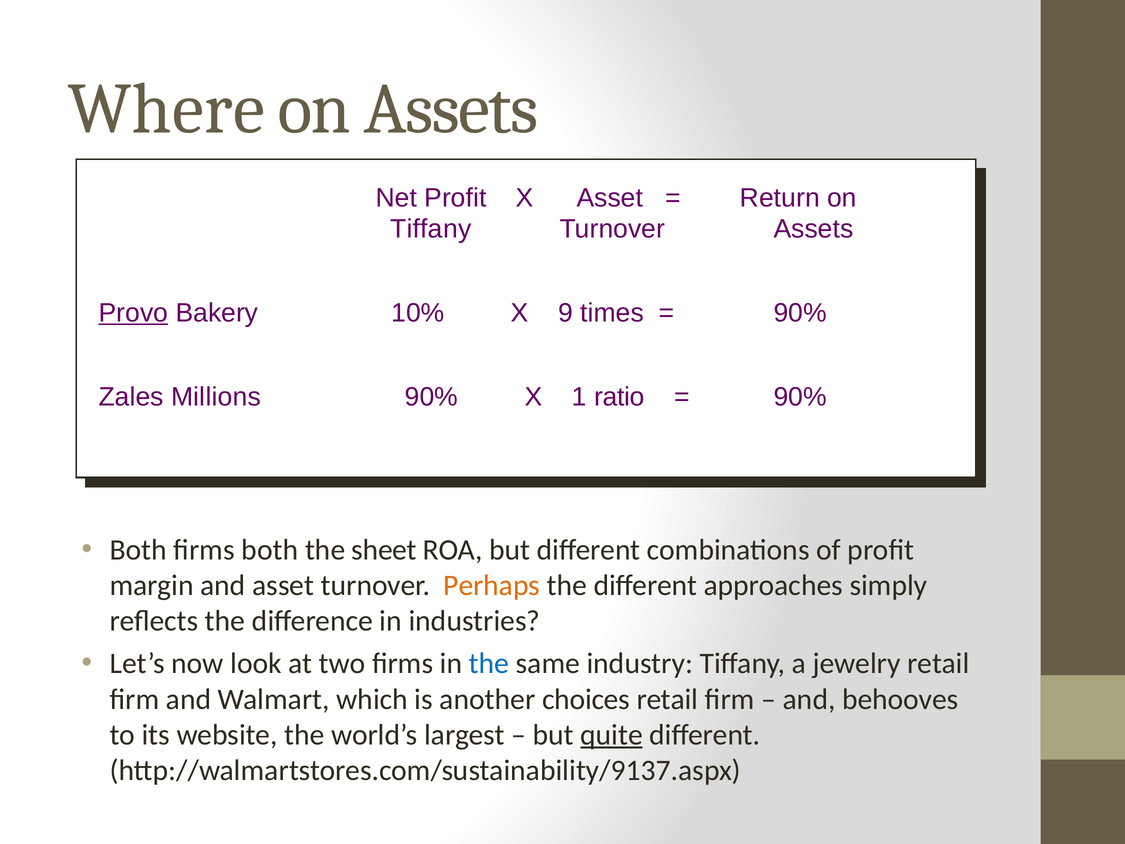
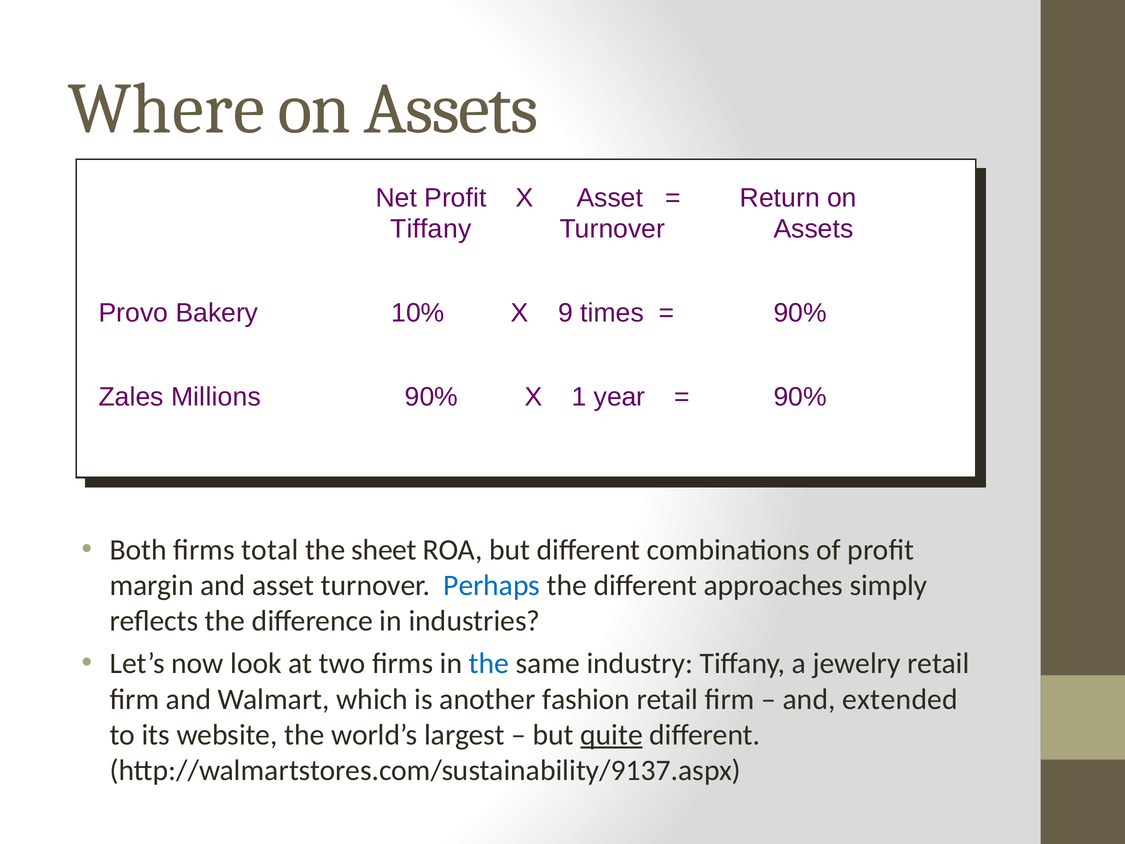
Provo underline: present -> none
ratio: ratio -> year
firms both: both -> total
Perhaps colour: orange -> blue
choices: choices -> fashion
behooves: behooves -> extended
